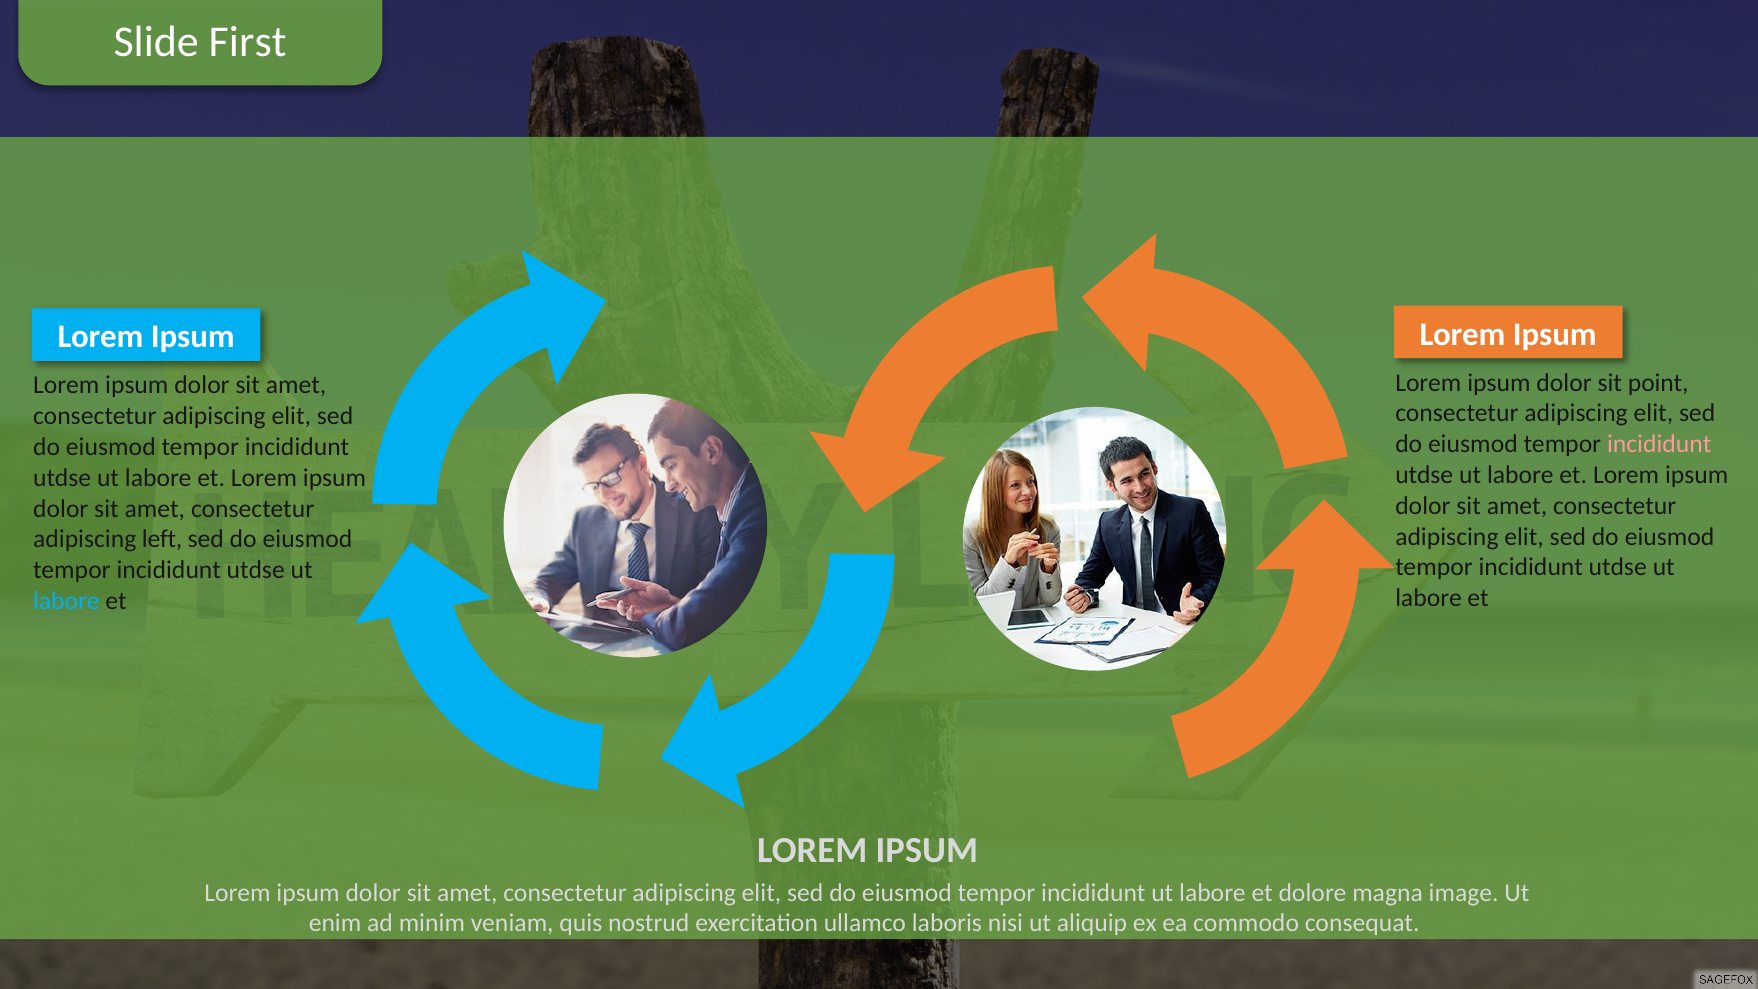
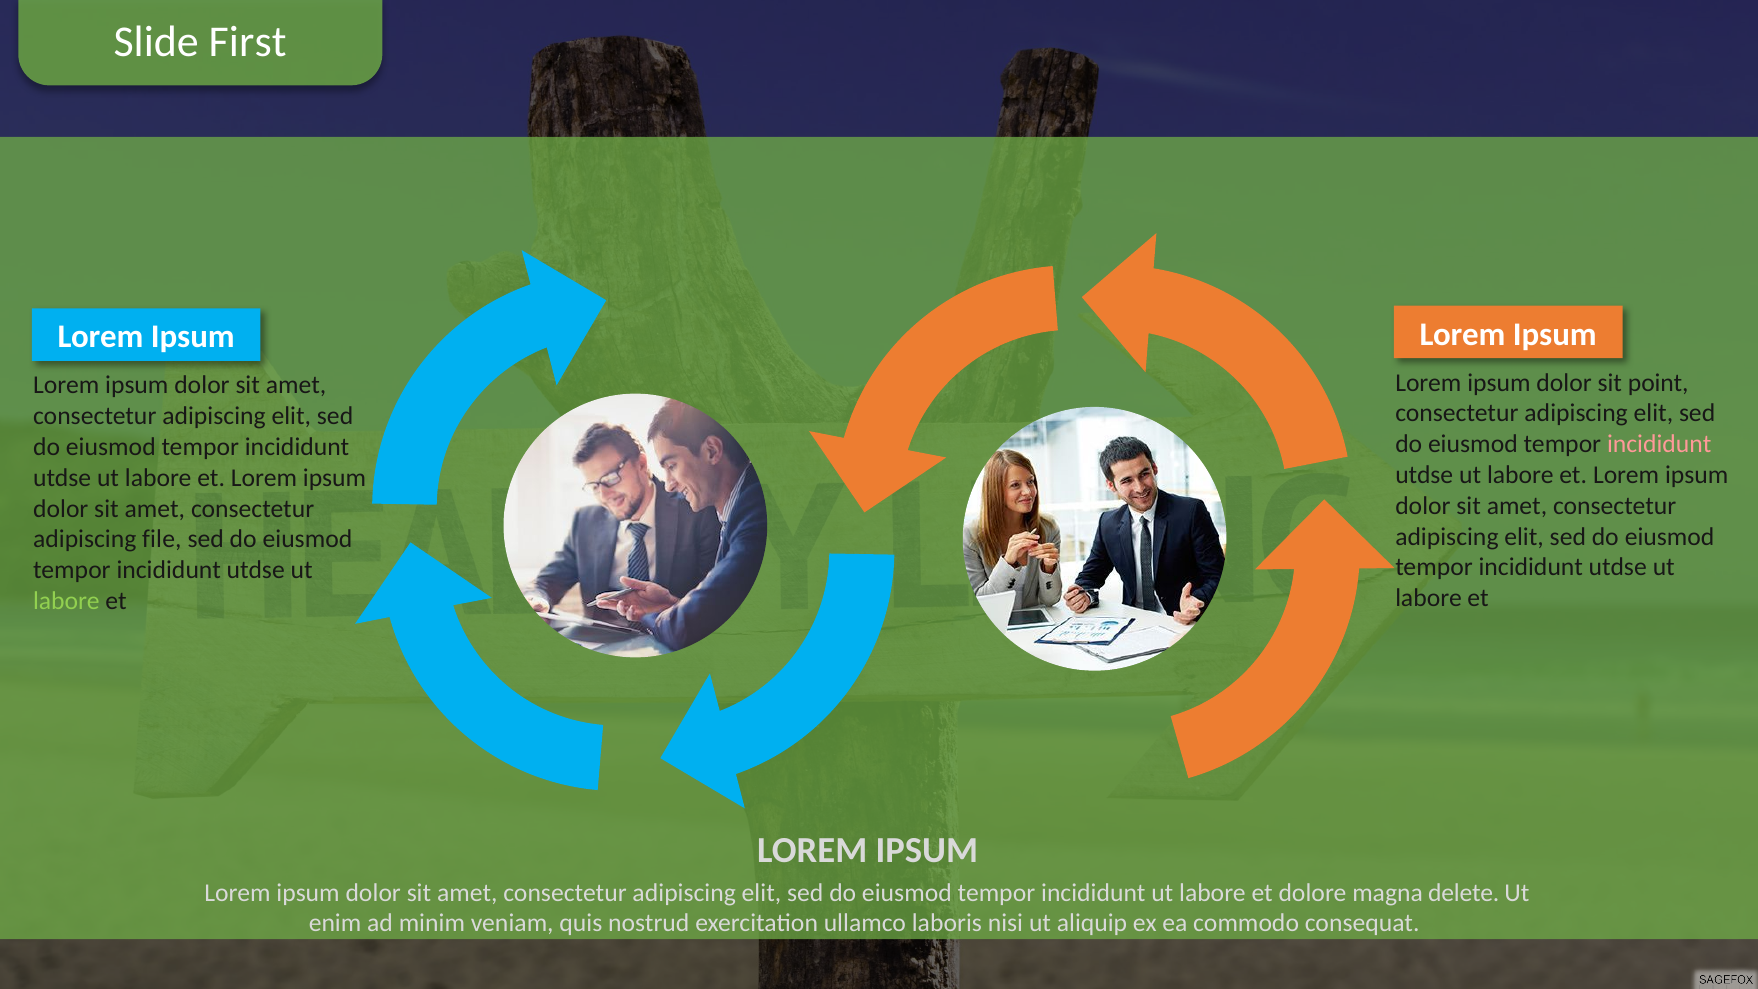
left: left -> file
labore at (66, 601) colour: light blue -> light green
image: image -> delete
